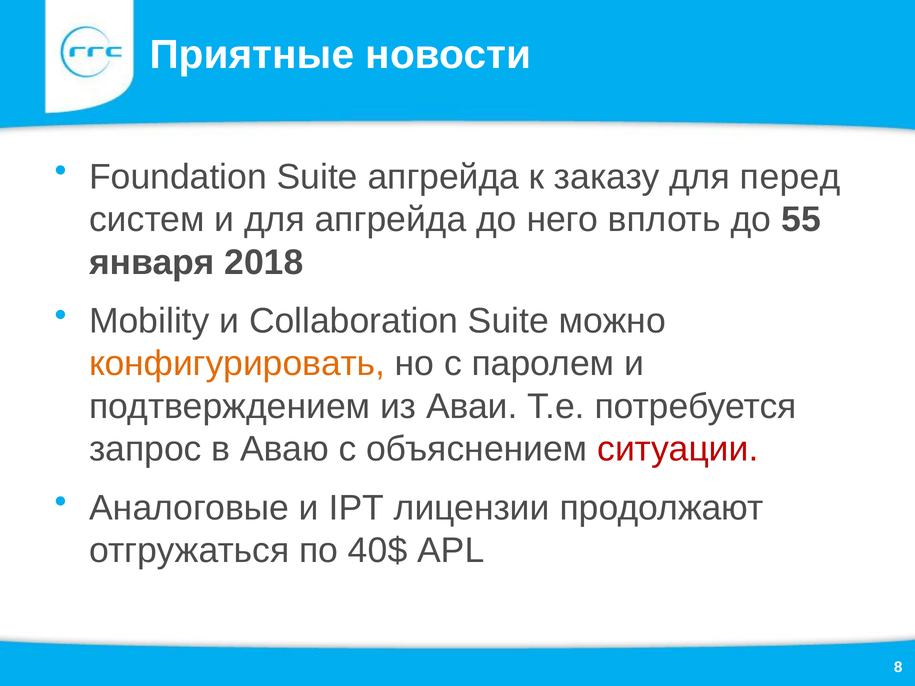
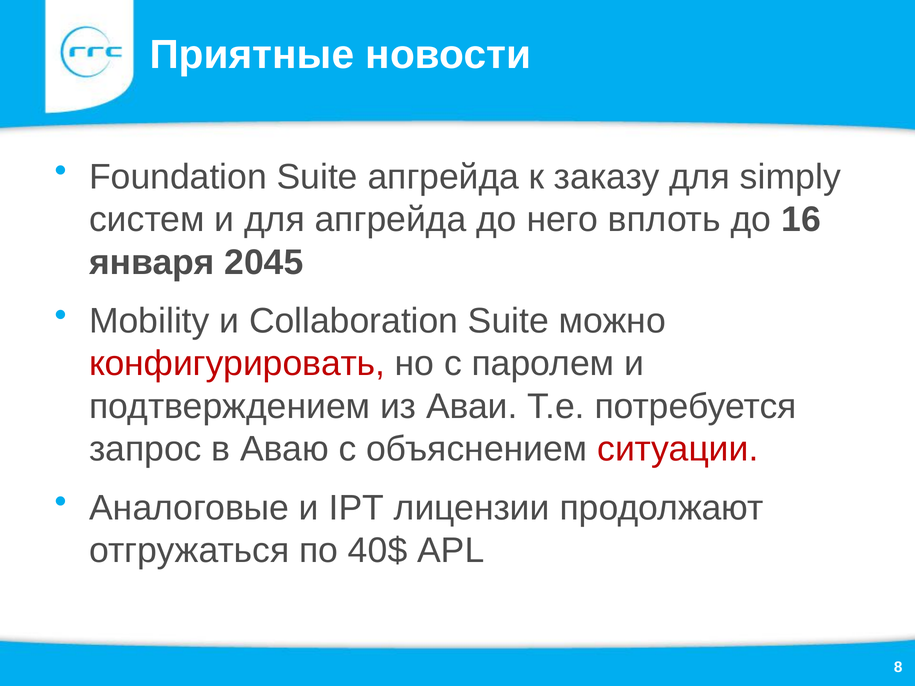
перед: перед -> simply
55: 55 -> 16
2018: 2018 -> 2045
конфигурировать colour: orange -> red
